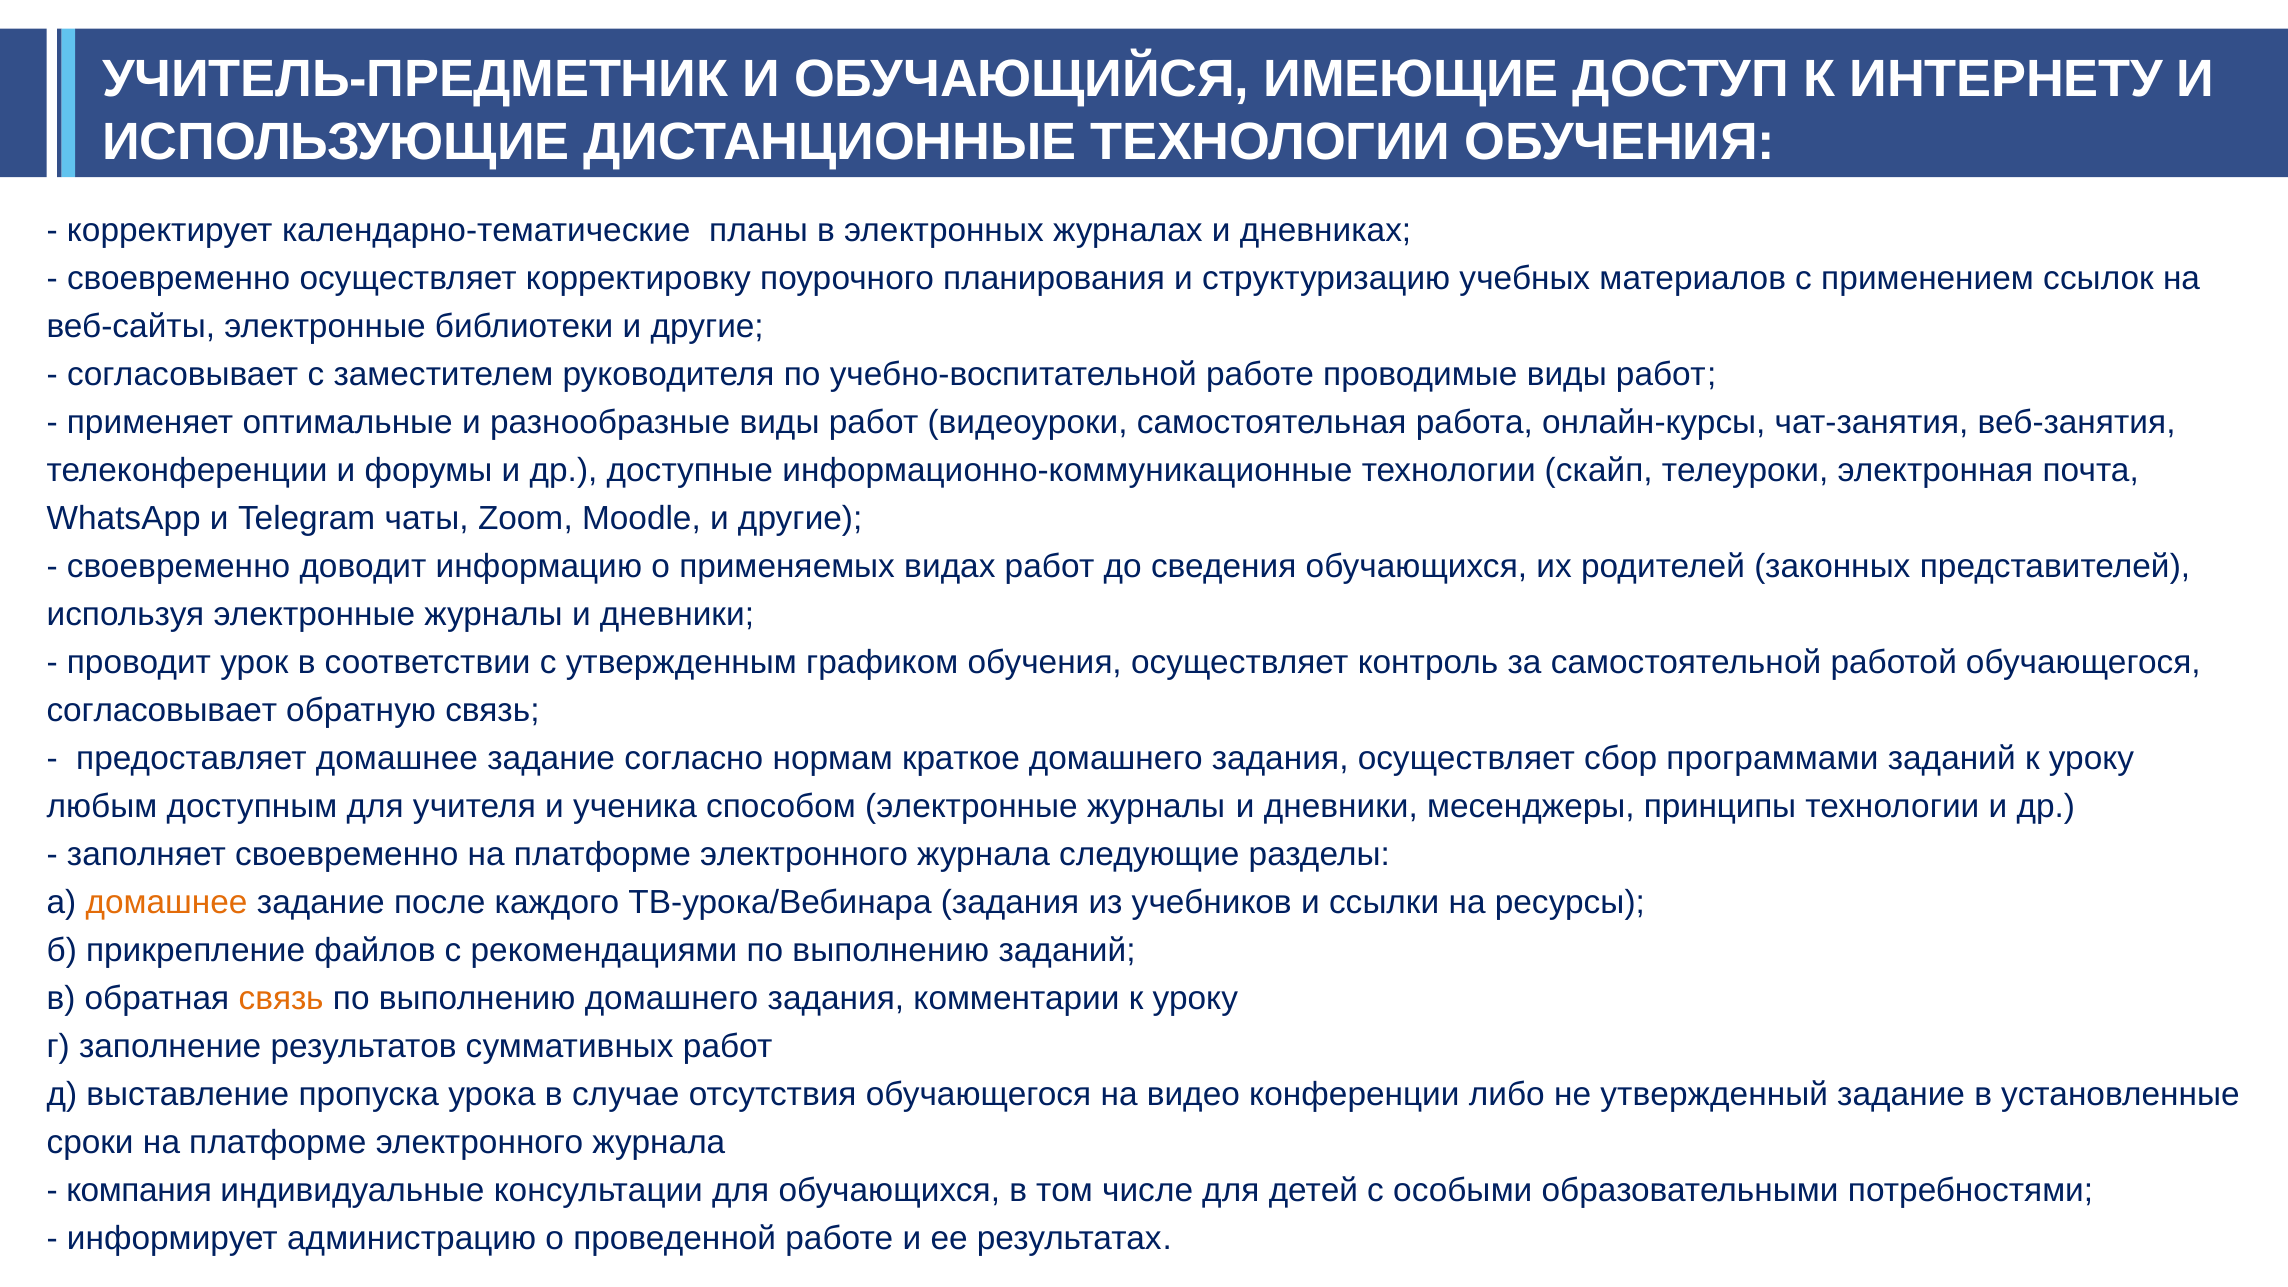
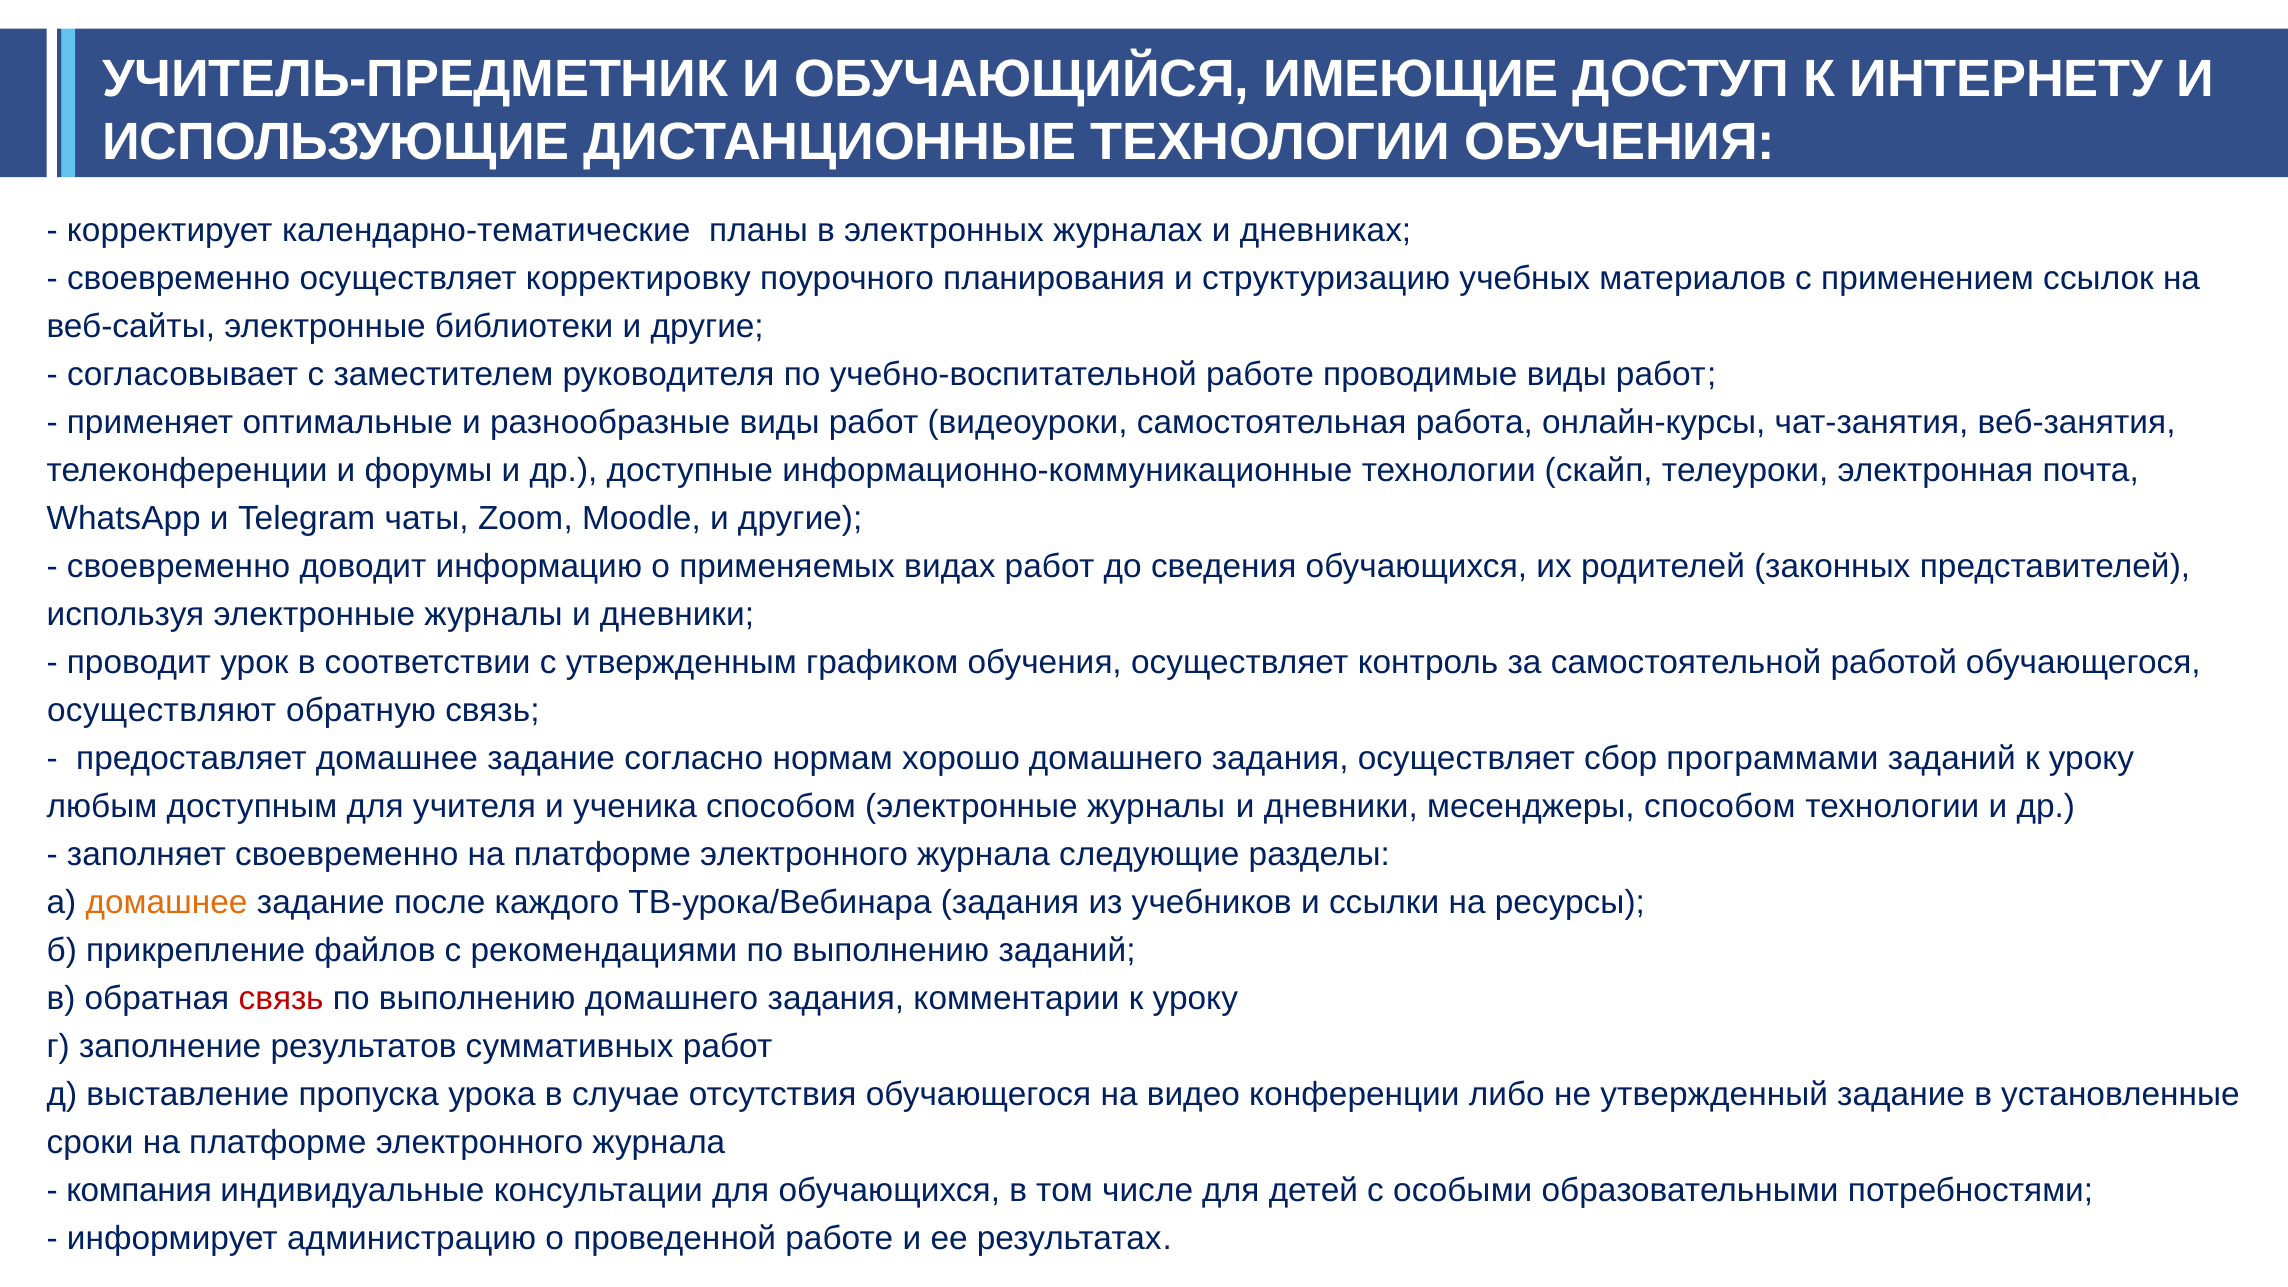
согласовывает at (162, 710): согласовывает -> осуществляют
краткое: краткое -> хорошо
месенджеры принципы: принципы -> способом
связь at (281, 999) colour: orange -> red
